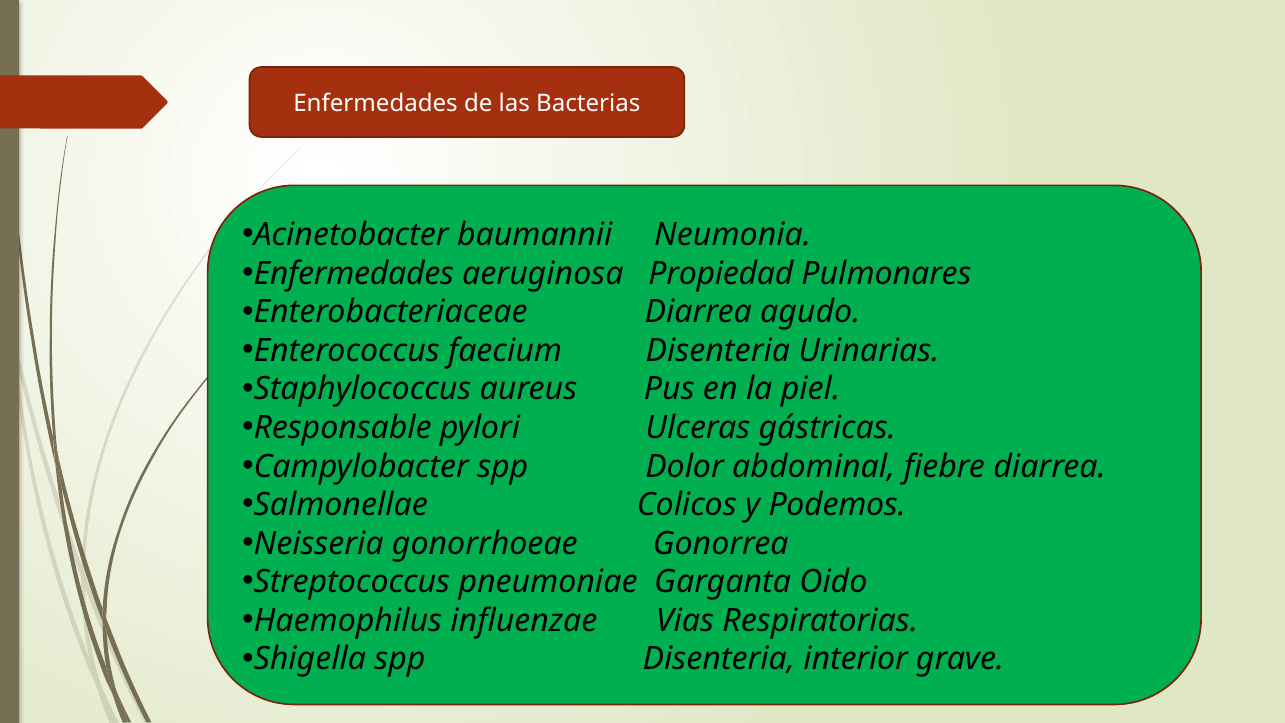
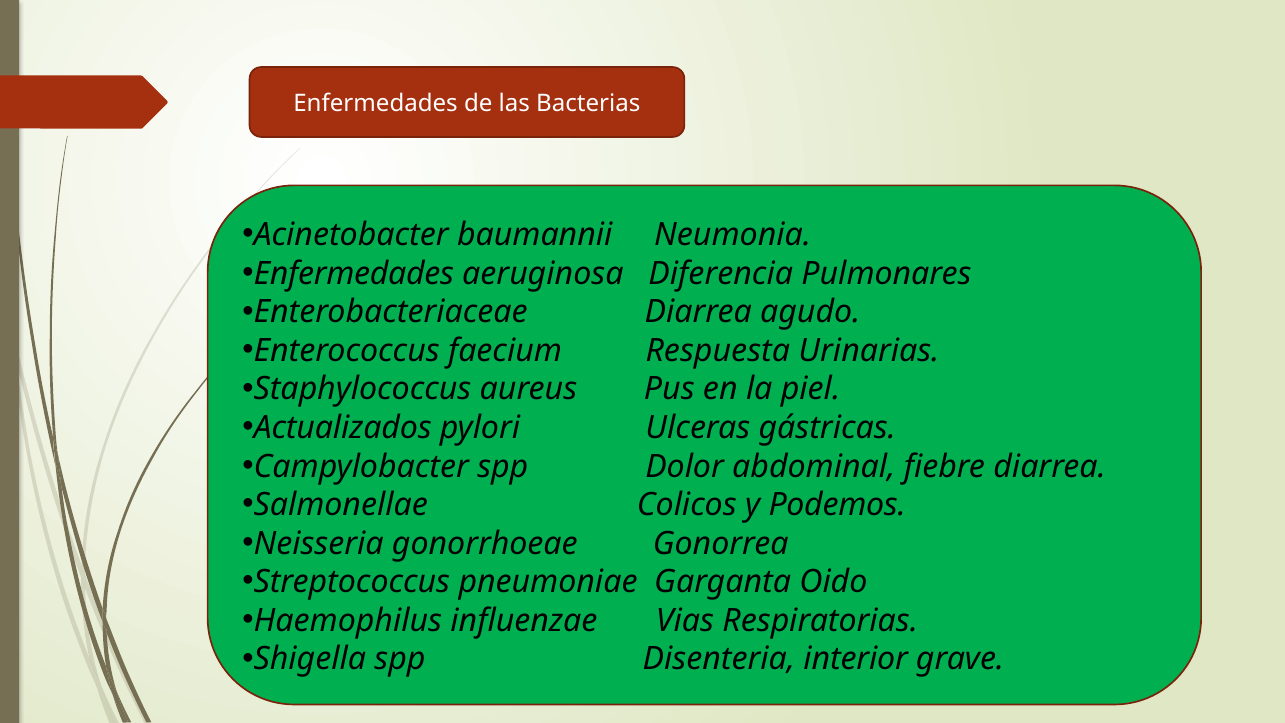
Propiedad: Propiedad -> Diferencia
faecium Disenteria: Disenteria -> Respuesta
Responsable: Responsable -> Actualizados
